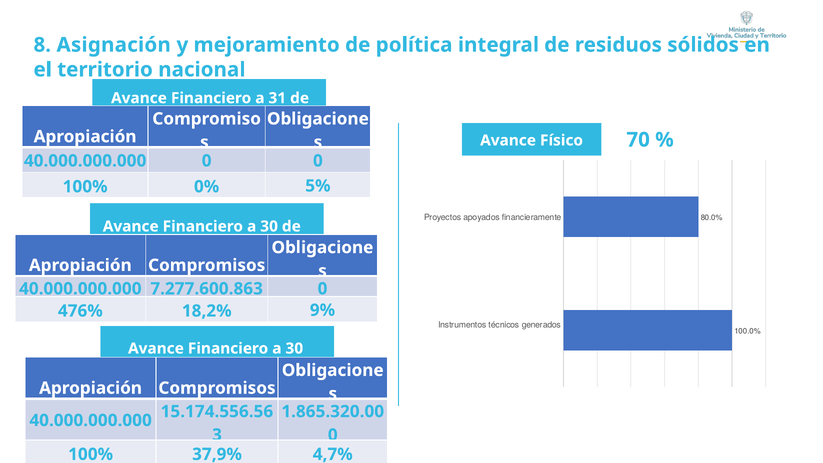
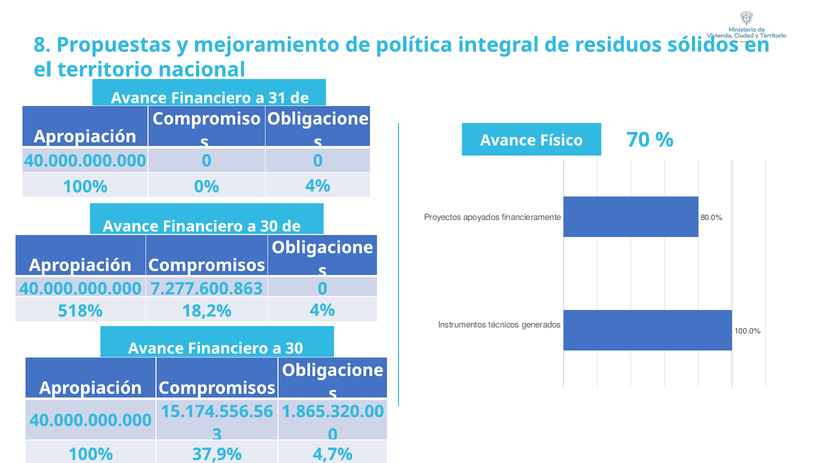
Asignación: Asignación -> Propuestas
0% 5%: 5% -> 4%
476%: 476% -> 518%
18,2% 9%: 9% -> 4%
